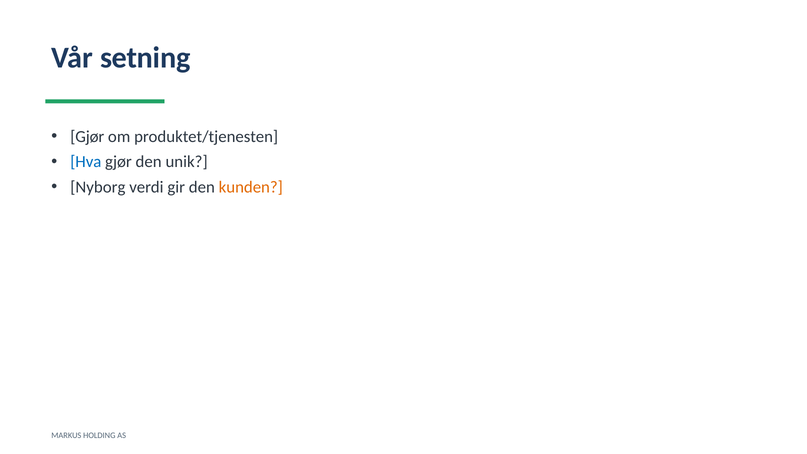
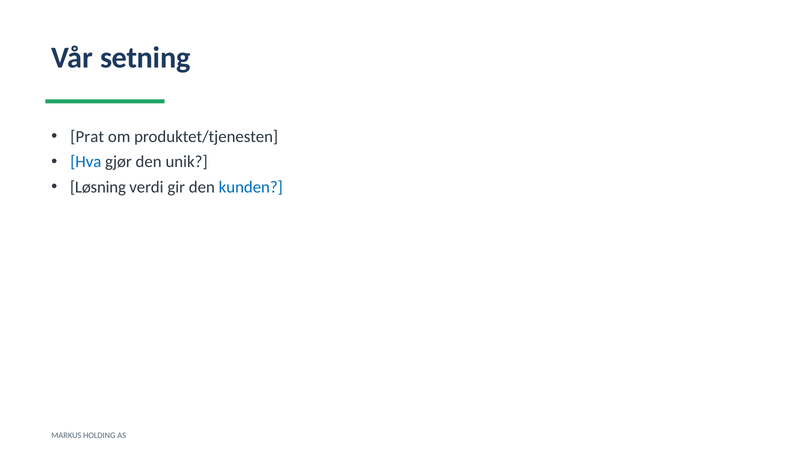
Gjør at (87, 137): Gjør -> Prat
Nyborg: Nyborg -> Løsning
kunden colour: orange -> blue
